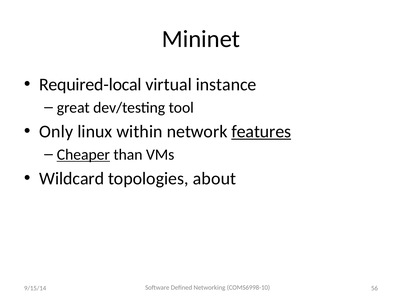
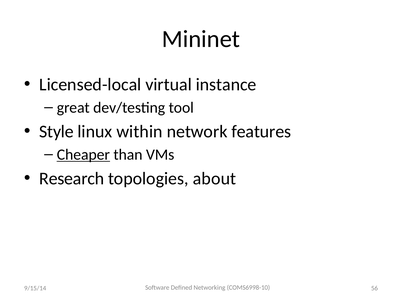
Required-local: Required-local -> Licensed-local
Only: Only -> Style
features underline: present -> none
Wildcard: Wildcard -> Research
